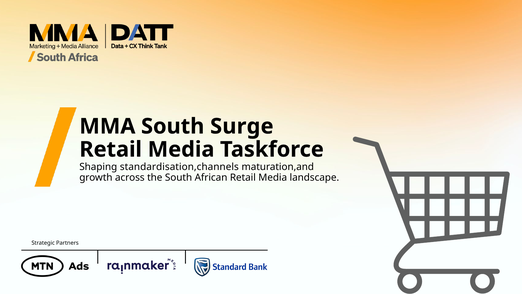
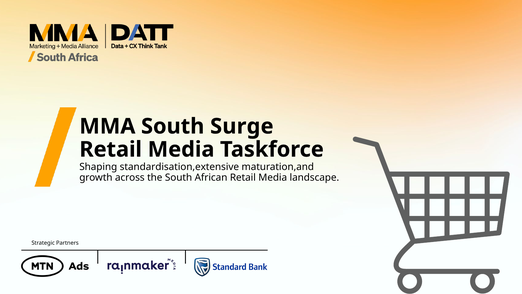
standardisation,channels: standardisation,channels -> standardisation,extensive
